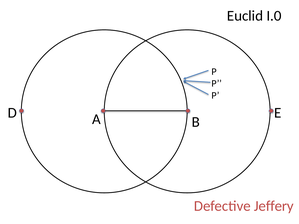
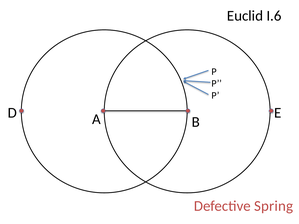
I.0: I.0 -> I.6
Jeffery: Jeffery -> Spring
